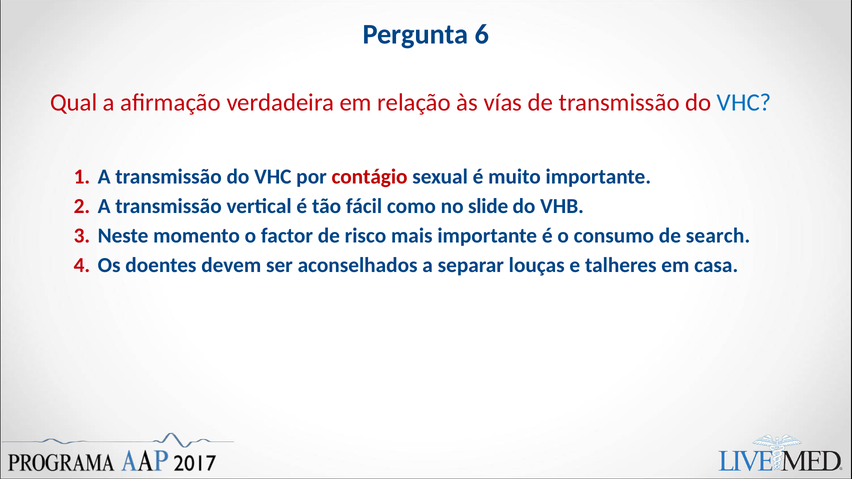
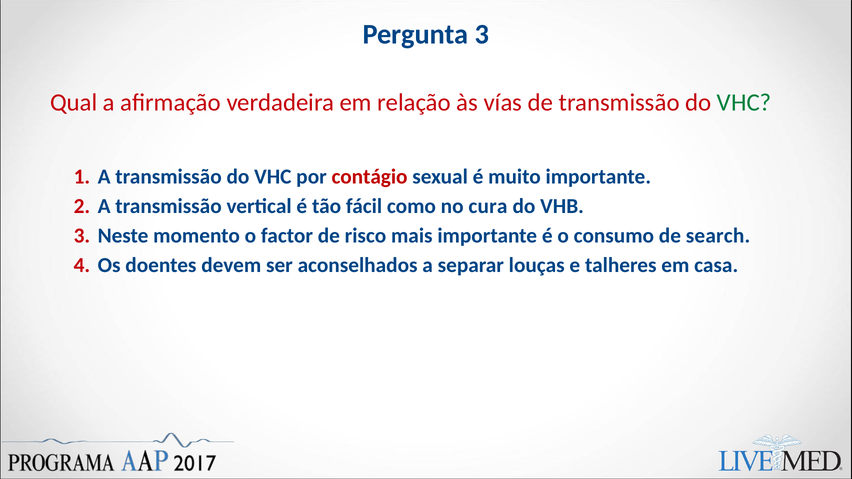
Pergunta 6: 6 -> 3
VHC at (744, 102) colour: blue -> green
slide: slide -> cura
